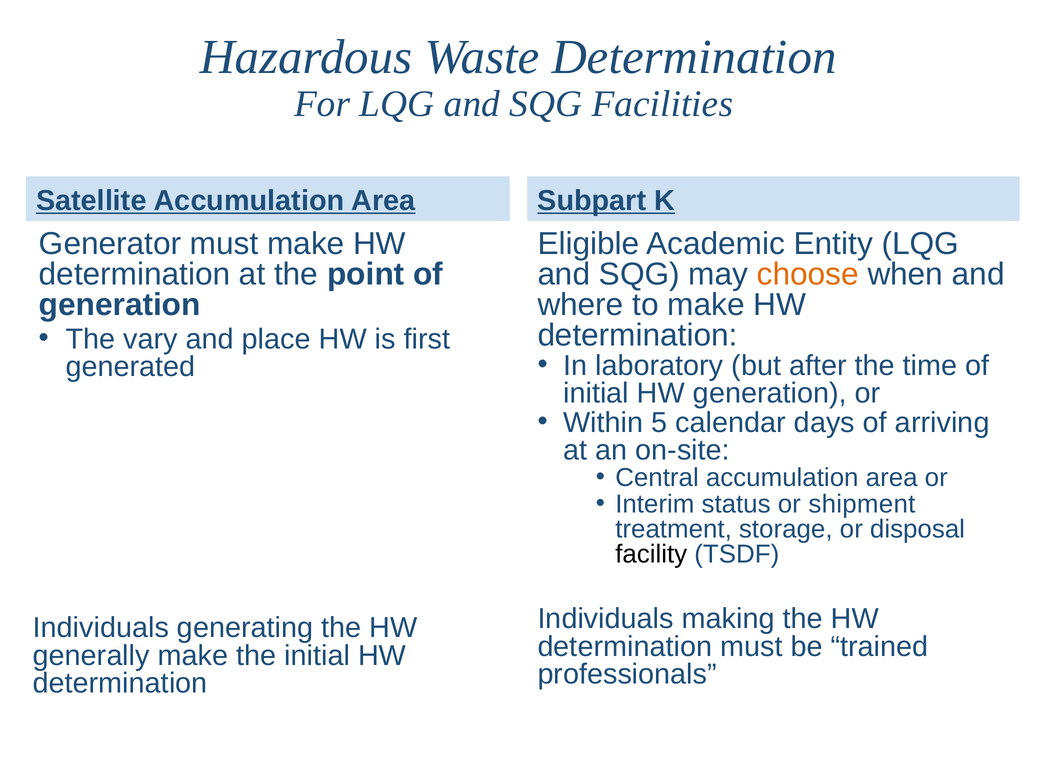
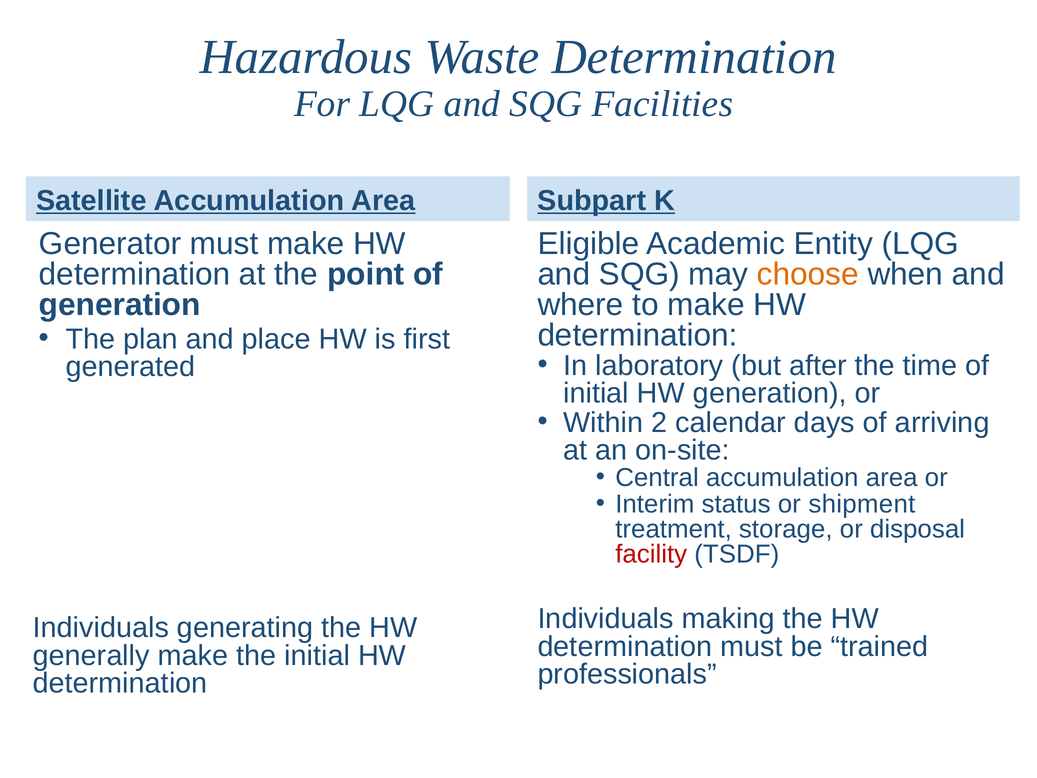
vary: vary -> plan
5: 5 -> 2
facility colour: black -> red
